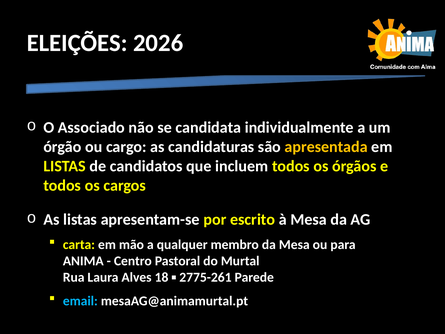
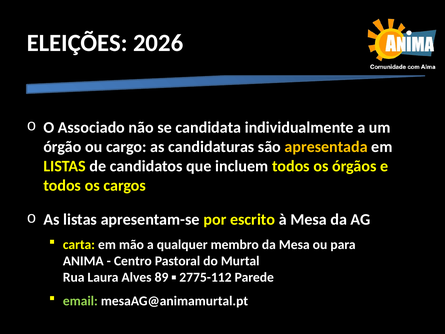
18: 18 -> 89
2775-261: 2775-261 -> 2775-112
email colour: light blue -> light green
